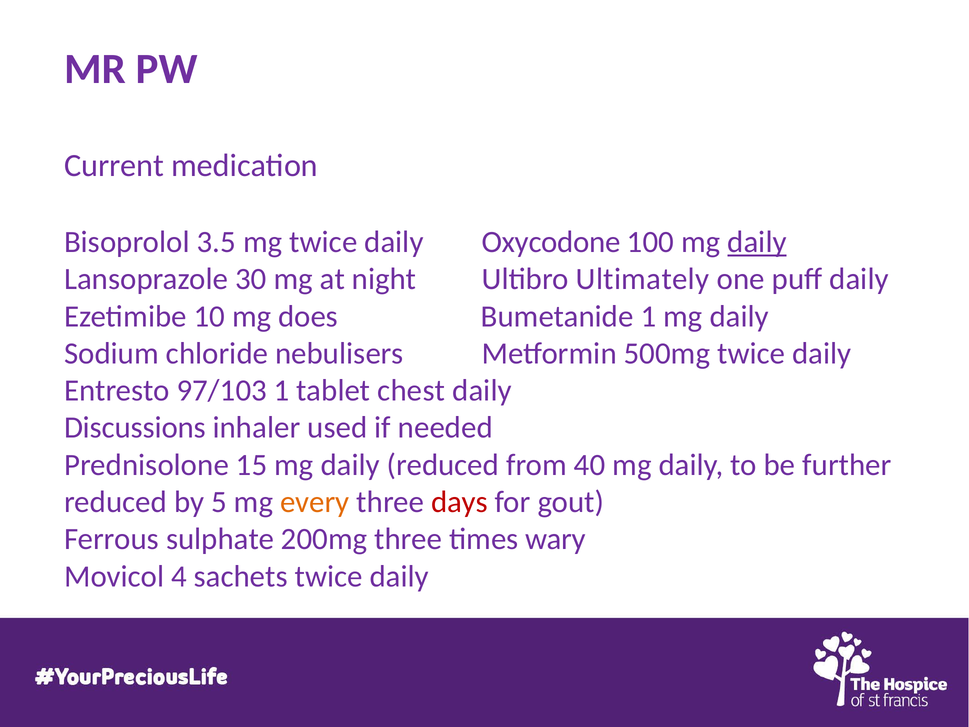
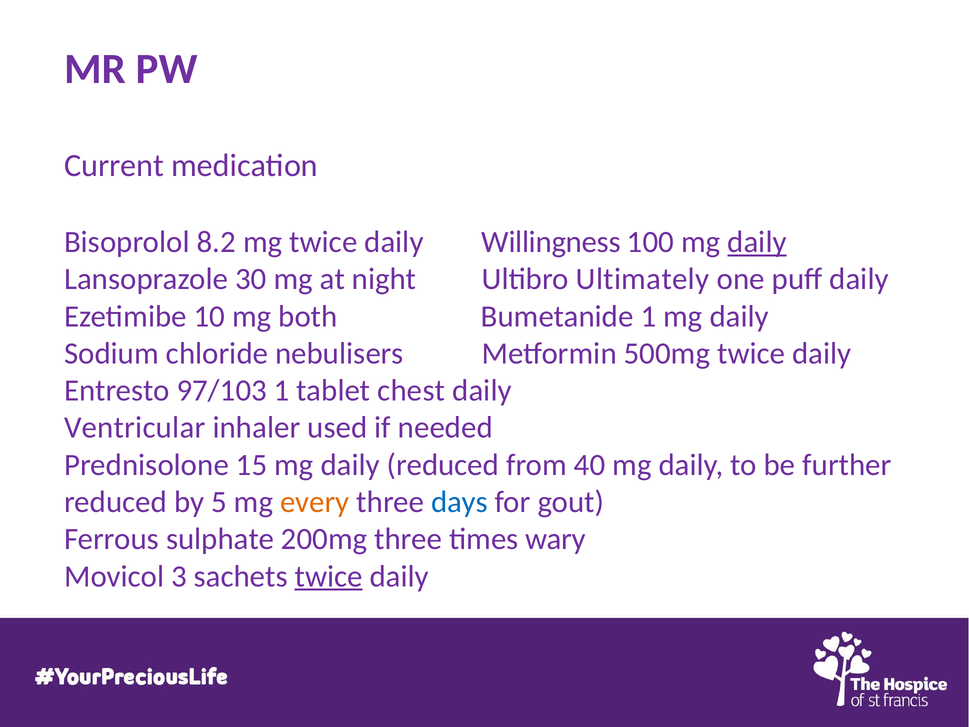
3.5: 3.5 -> 8.2
Oxycodone: Oxycodone -> Willingness
does: does -> both
Discussions: Discussions -> Ventricular
days colour: red -> blue
4: 4 -> 3
twice at (329, 576) underline: none -> present
